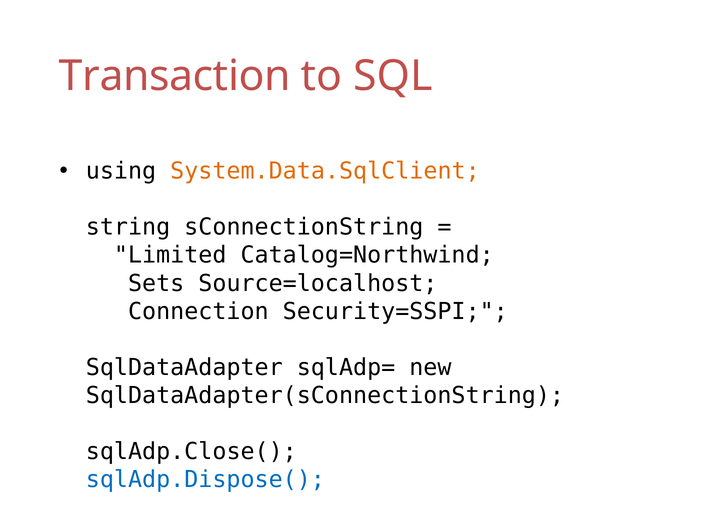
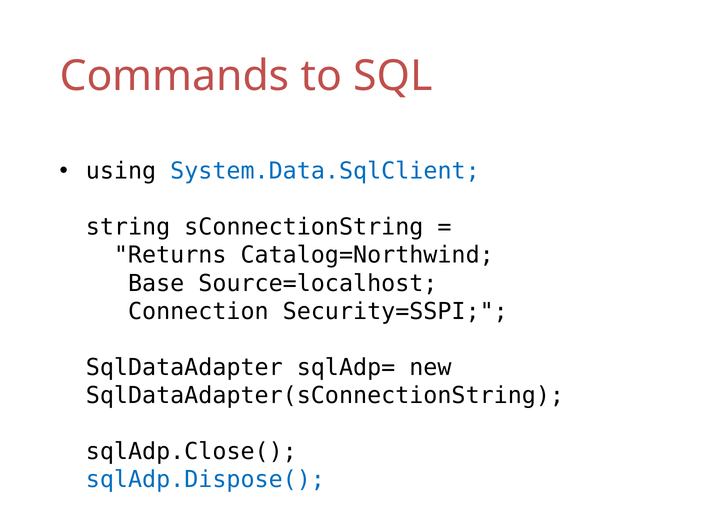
Transaction: Transaction -> Commands
System.Data.SqlClient colour: orange -> blue
Limited: Limited -> Returns
Sets: Sets -> Base
